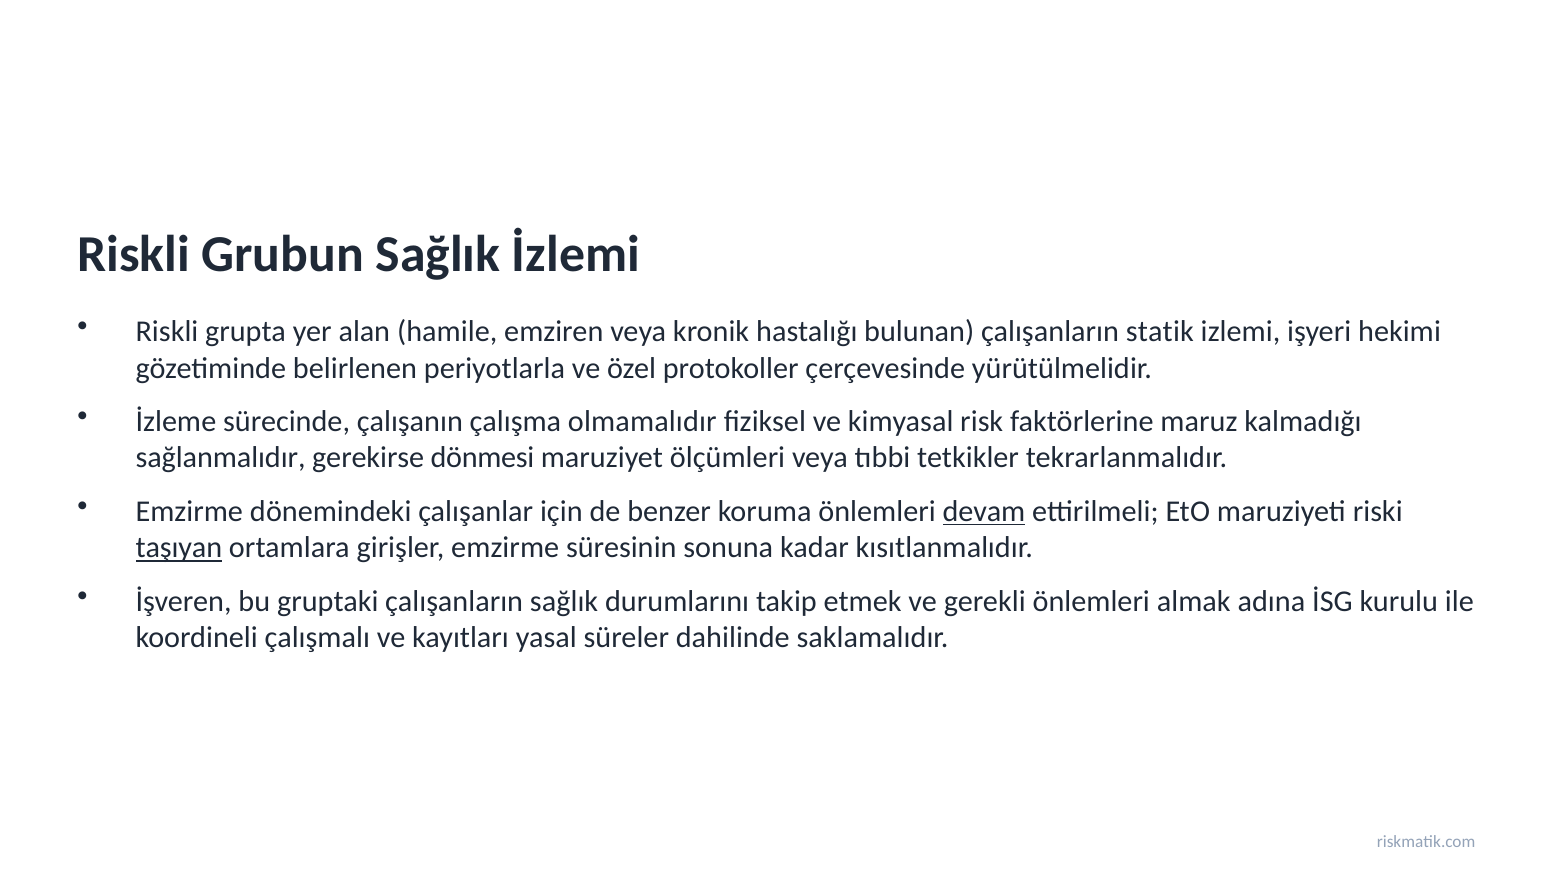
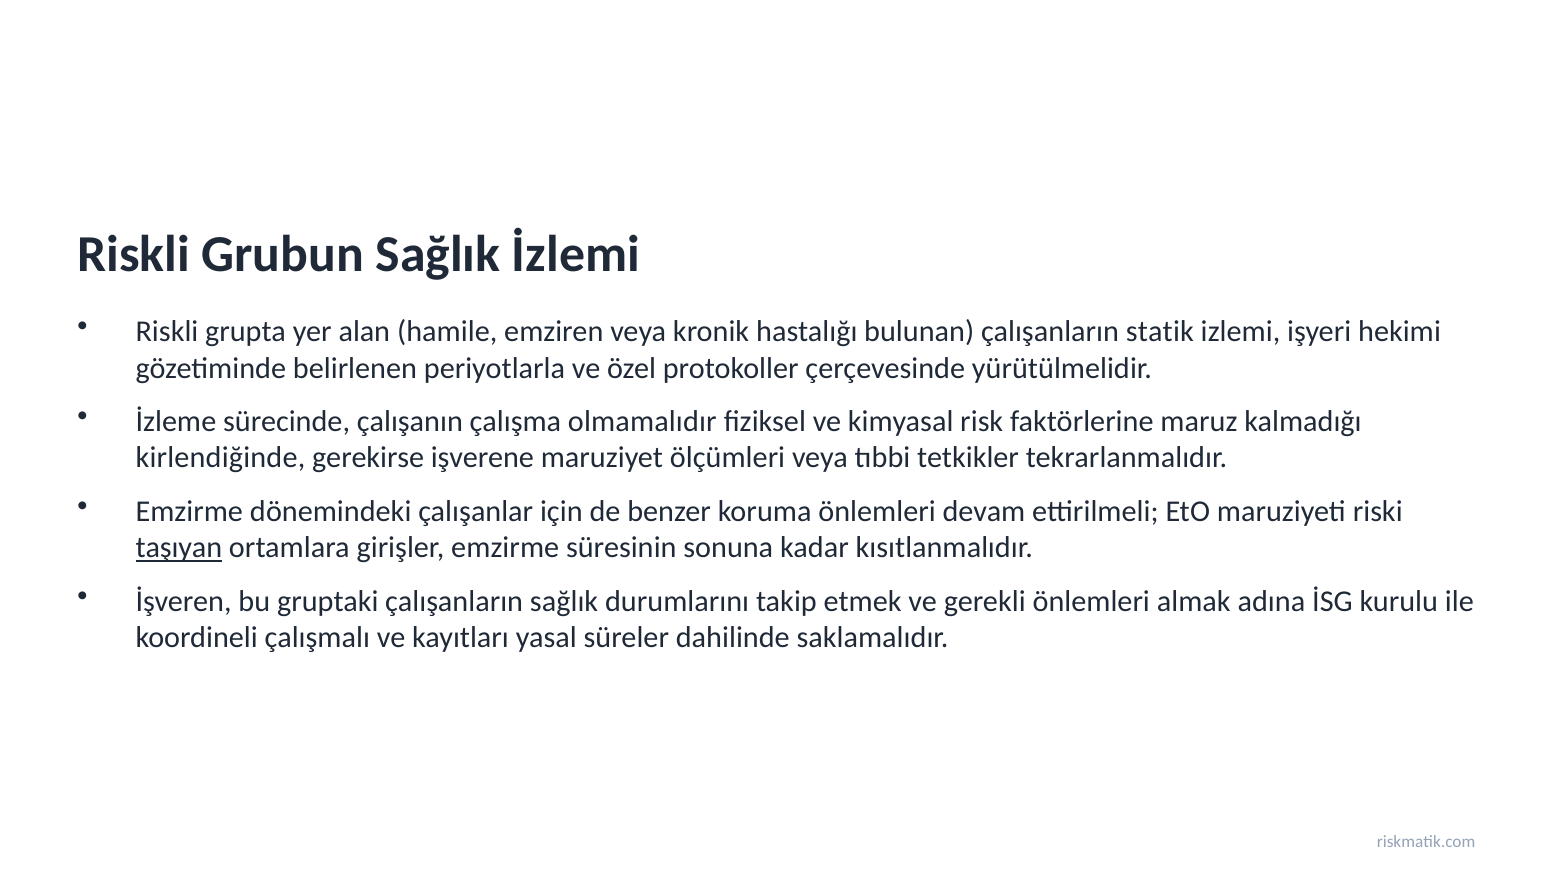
sağlanmalıdır: sağlanmalıdır -> kirlendiğinde
dönmesi: dönmesi -> işverene
devam underline: present -> none
